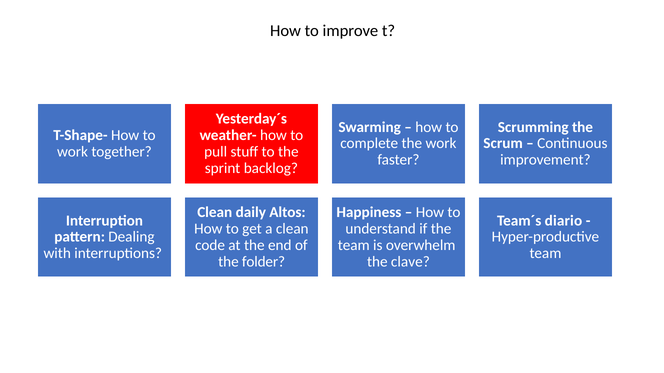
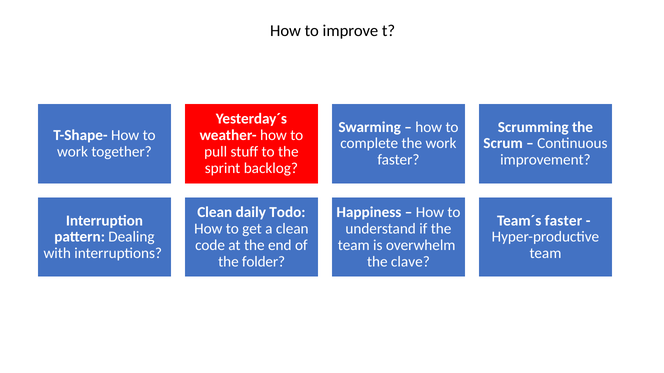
Altos: Altos -> Todo
Team´s diario: diario -> faster
